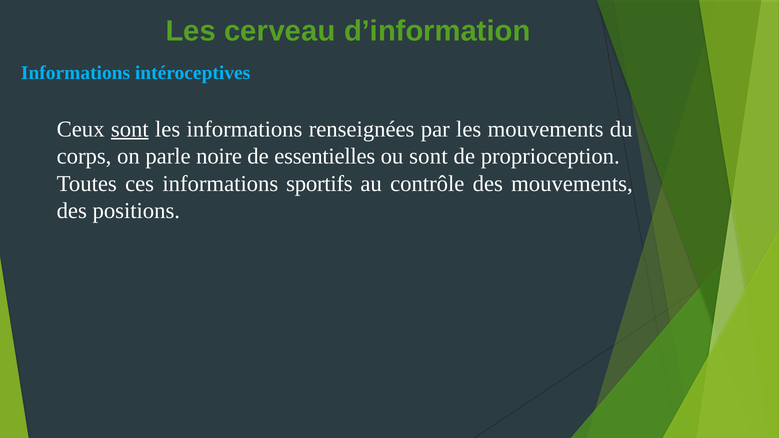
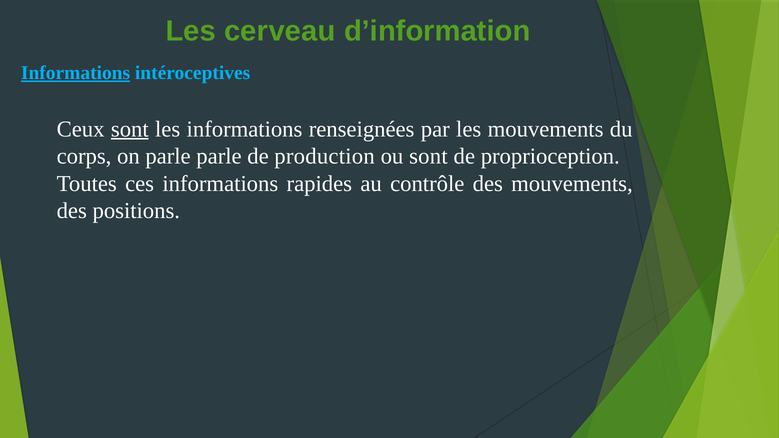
Informations at (76, 73) underline: none -> present
parle noire: noire -> parle
essentielles: essentielles -> production
sportifs: sportifs -> rapides
